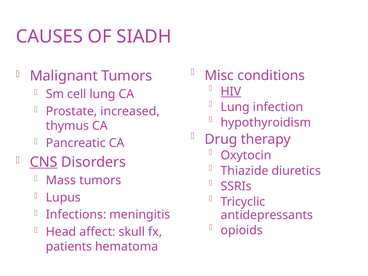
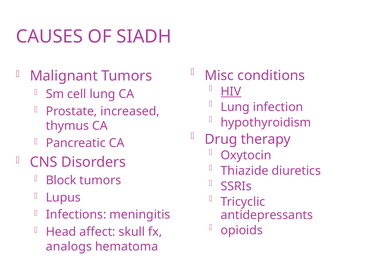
CNS underline: present -> none
Mass: Mass -> Block
patients: patients -> analogs
